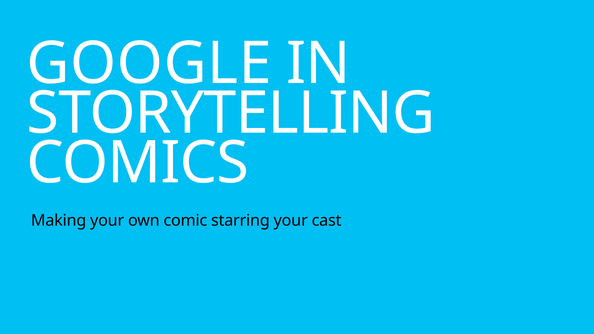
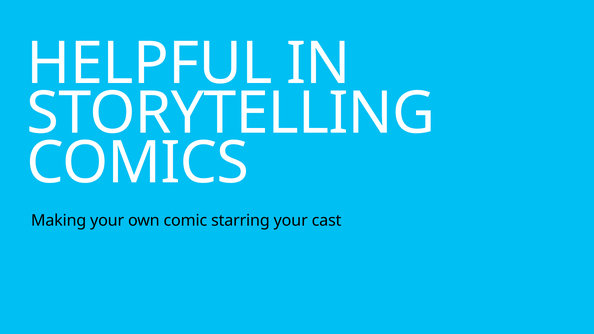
GOOGLE: GOOGLE -> HELPFUL
